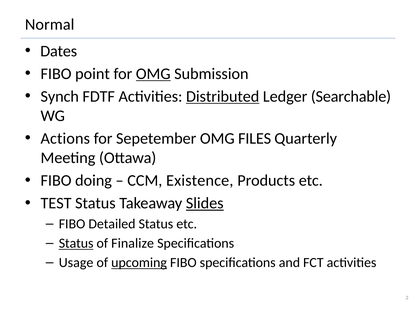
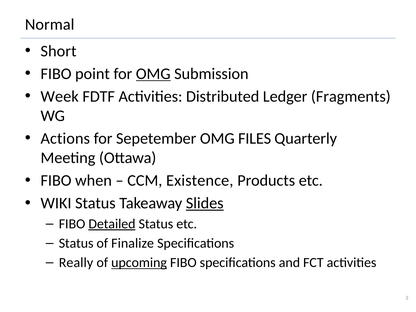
Dates: Dates -> Short
Synch: Synch -> Week
Distributed underline: present -> none
Searchable: Searchable -> Fragments
doing: doing -> when
TEST: TEST -> WIKI
Detailed underline: none -> present
Status at (76, 243) underline: present -> none
Usage: Usage -> Really
